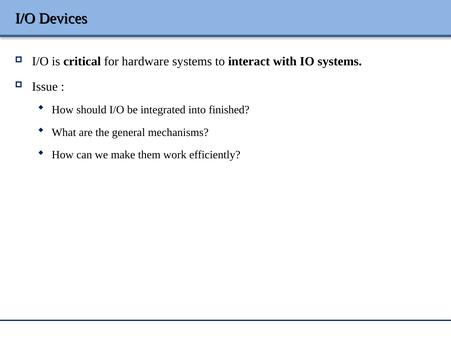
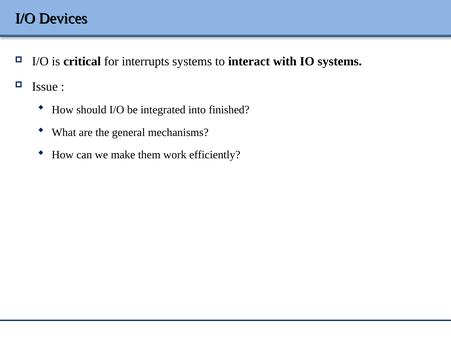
hardware: hardware -> interrupts
